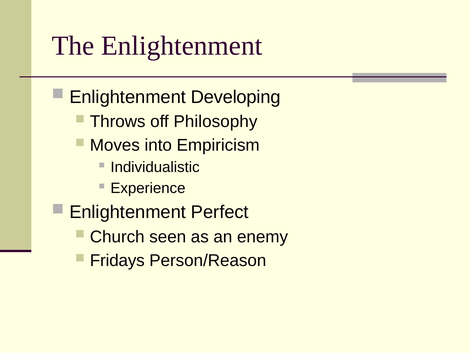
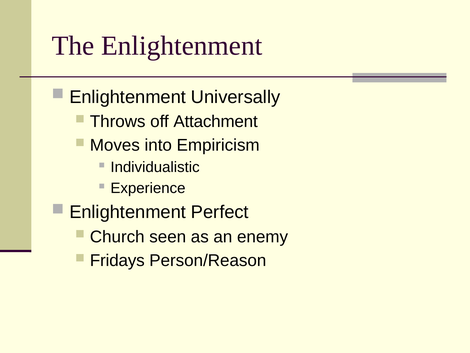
Developing: Developing -> Universally
Philosophy: Philosophy -> Attachment
